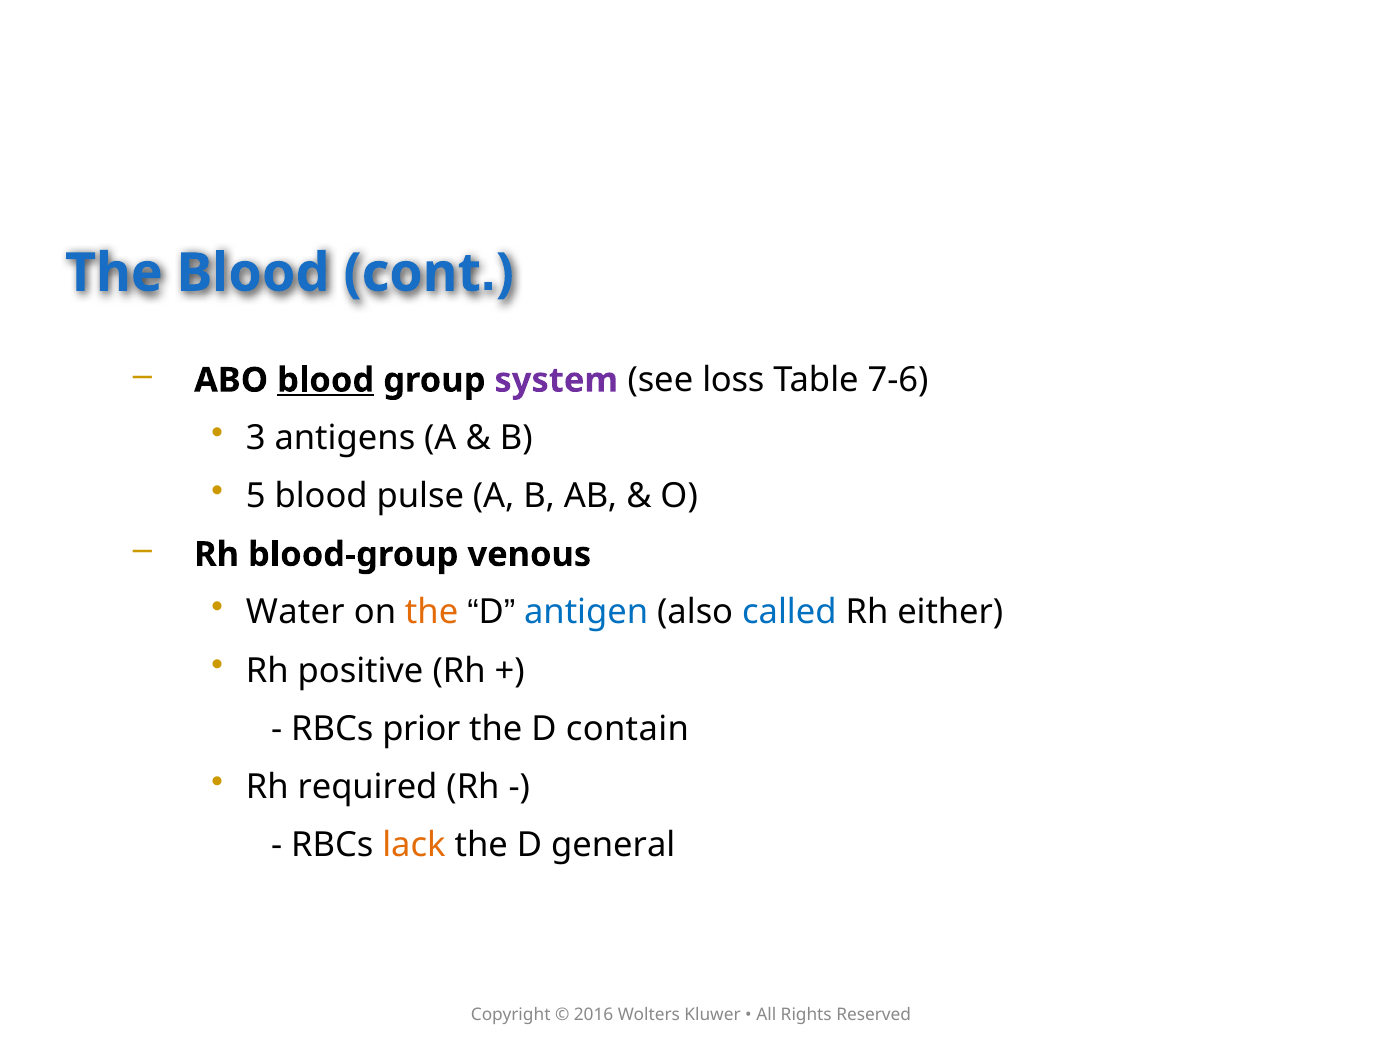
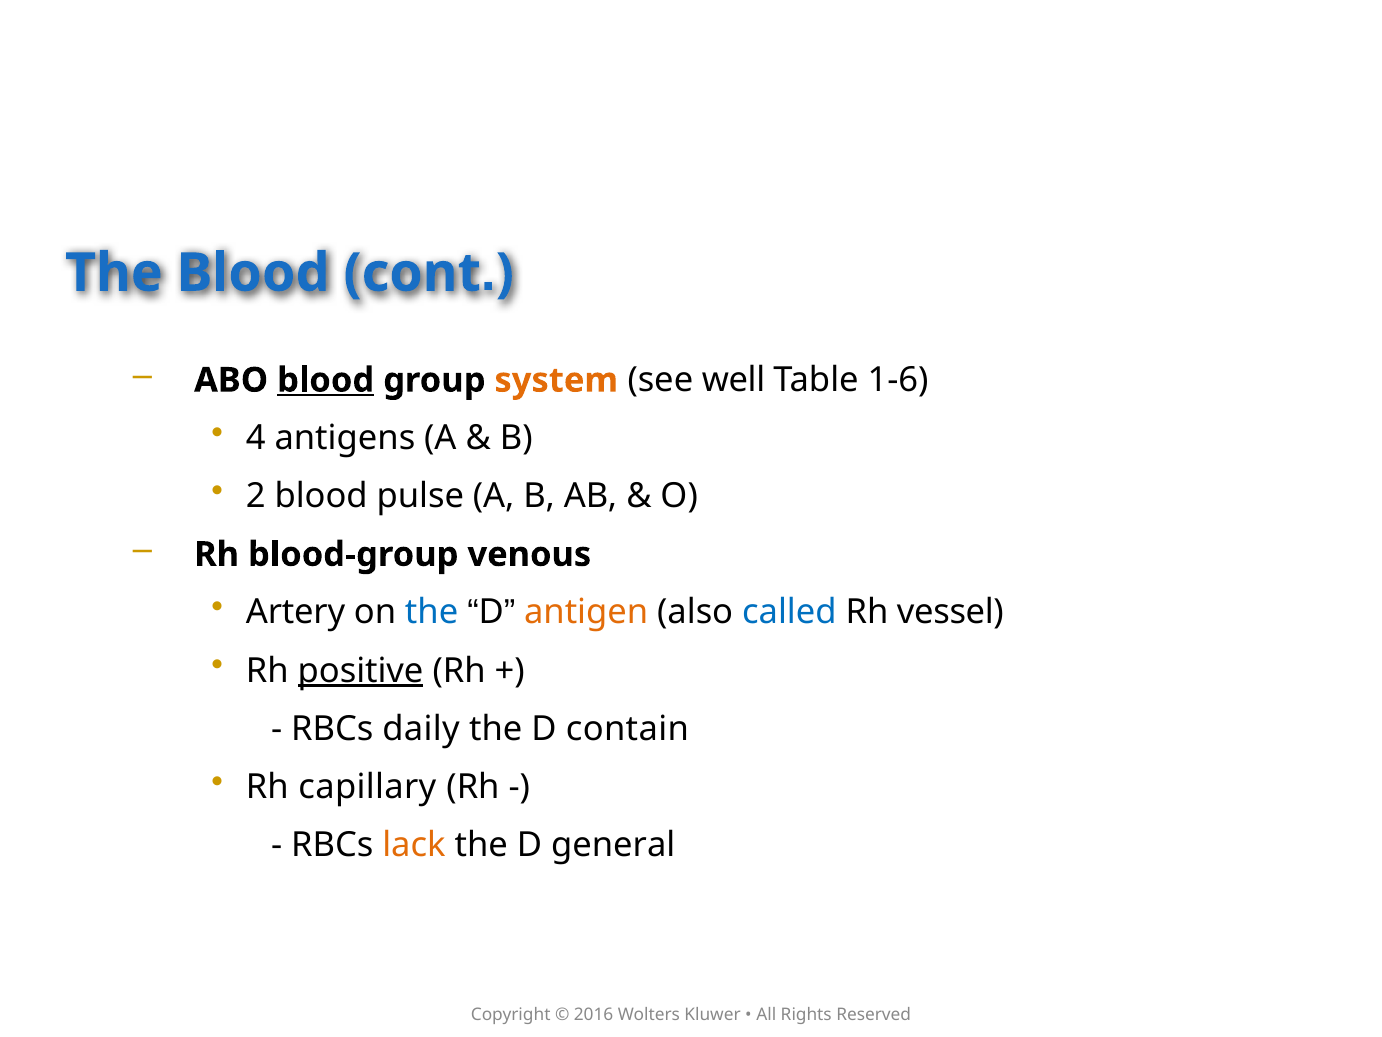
system colour: purple -> orange
loss: loss -> well
7-6: 7-6 -> 1-6
3: 3 -> 4
5: 5 -> 2
Water: Water -> Artery
the at (432, 612) colour: orange -> blue
antigen colour: blue -> orange
either: either -> vessel
positive underline: none -> present
prior: prior -> daily
required: required -> capillary
